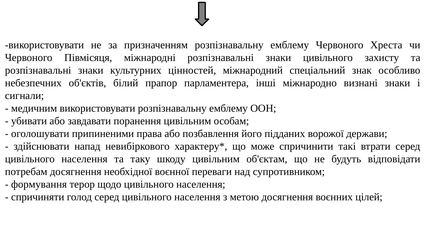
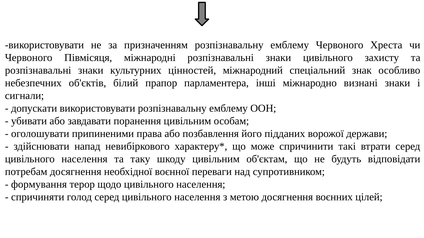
медичним: медичним -> допускати
